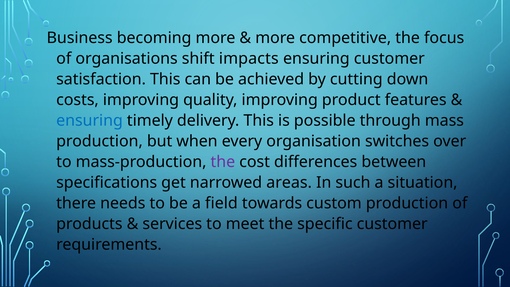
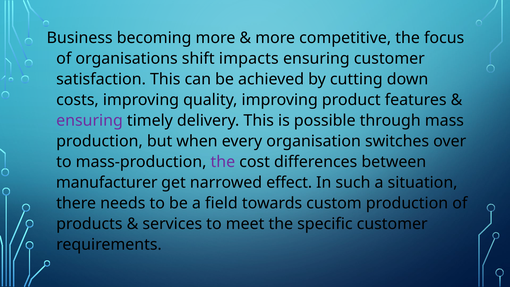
ensuring at (90, 121) colour: blue -> purple
specifications: specifications -> manufacturer
areas: areas -> effect
